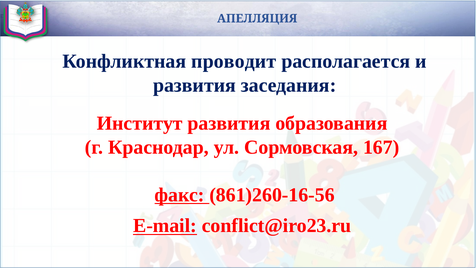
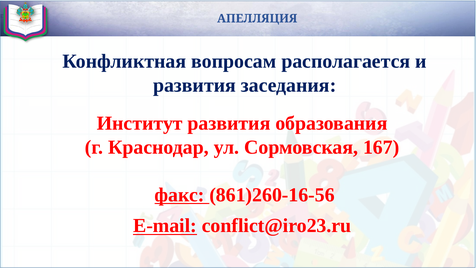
проводит: проводит -> вопросам
